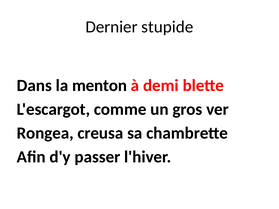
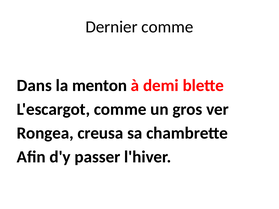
Dernier stupide: stupide -> comme
